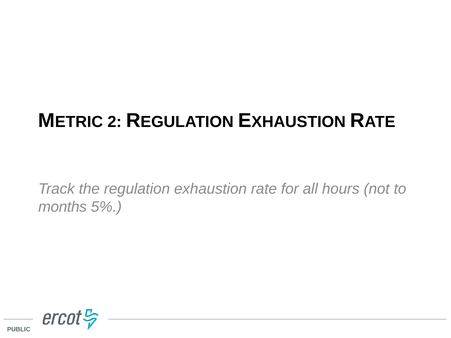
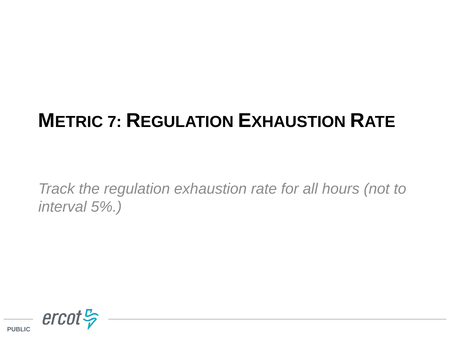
2: 2 -> 7
months: months -> interval
